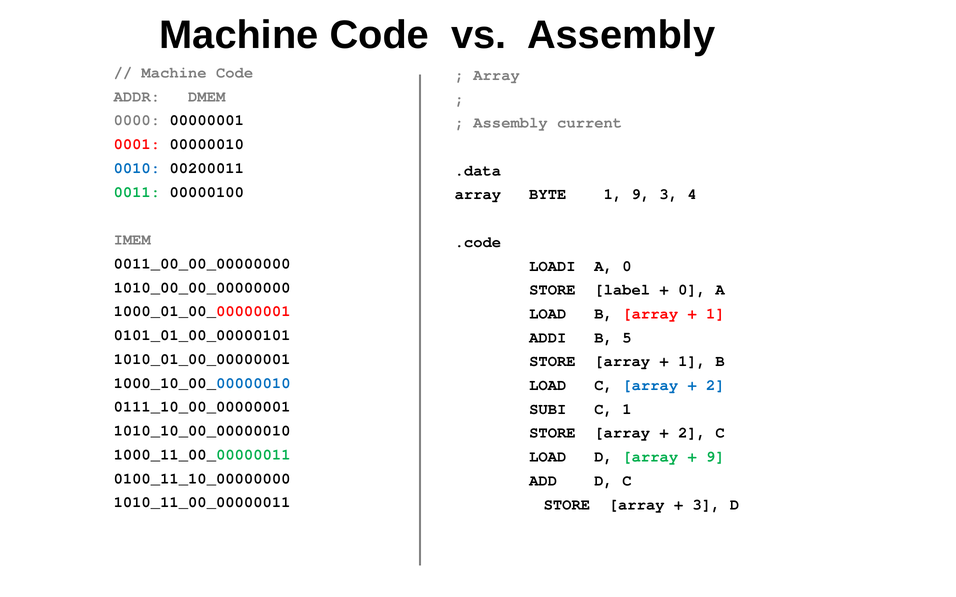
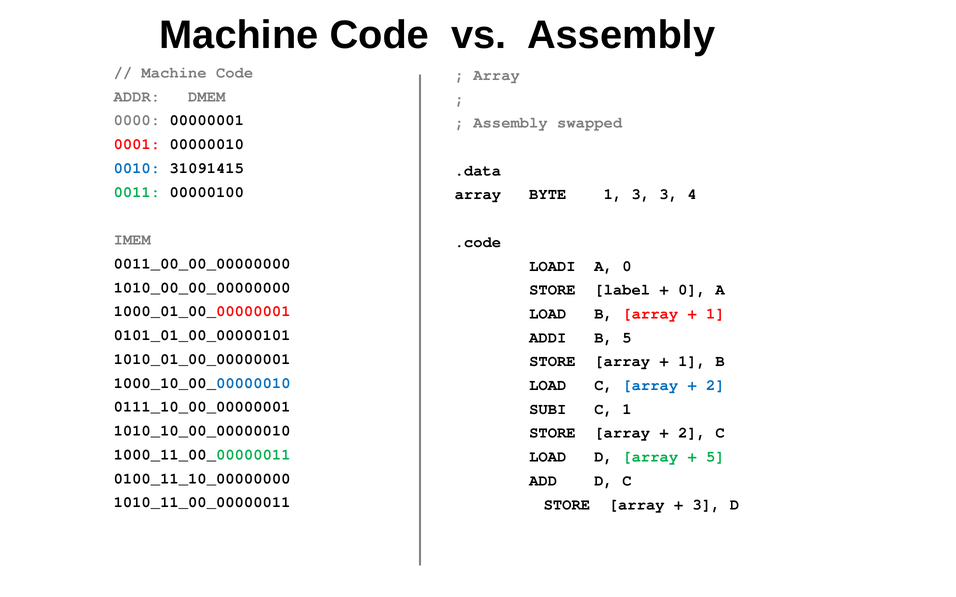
current: current -> swapped
00200011: 00200011 -> 31091415
1 9: 9 -> 3
9 at (715, 457): 9 -> 5
